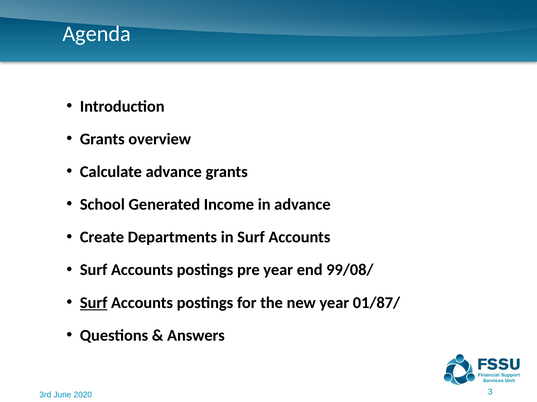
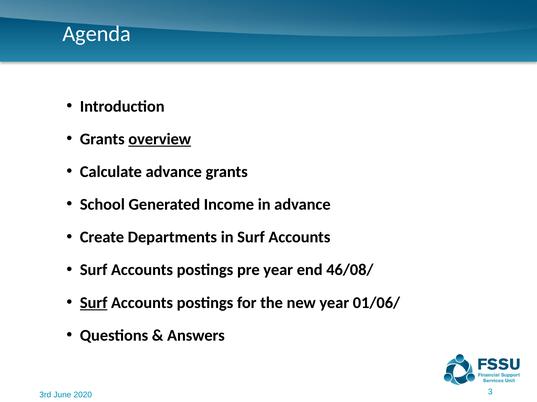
overview underline: none -> present
99/08/: 99/08/ -> 46/08/
01/87/: 01/87/ -> 01/06/
